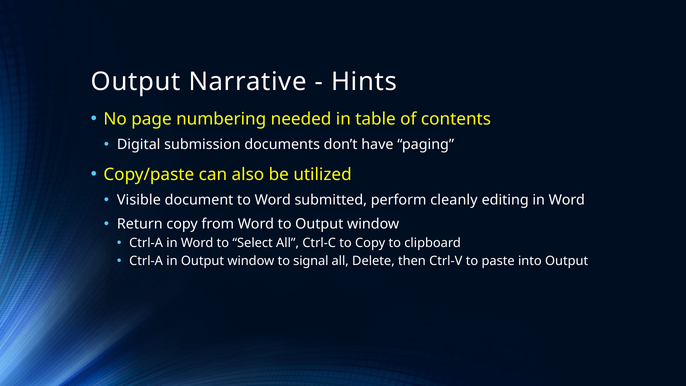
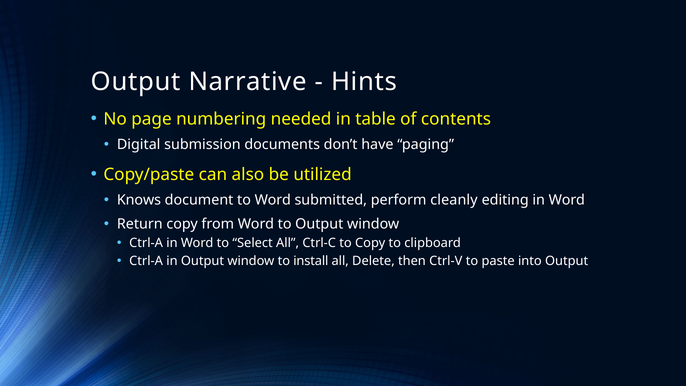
Visible: Visible -> Knows
signal: signal -> install
